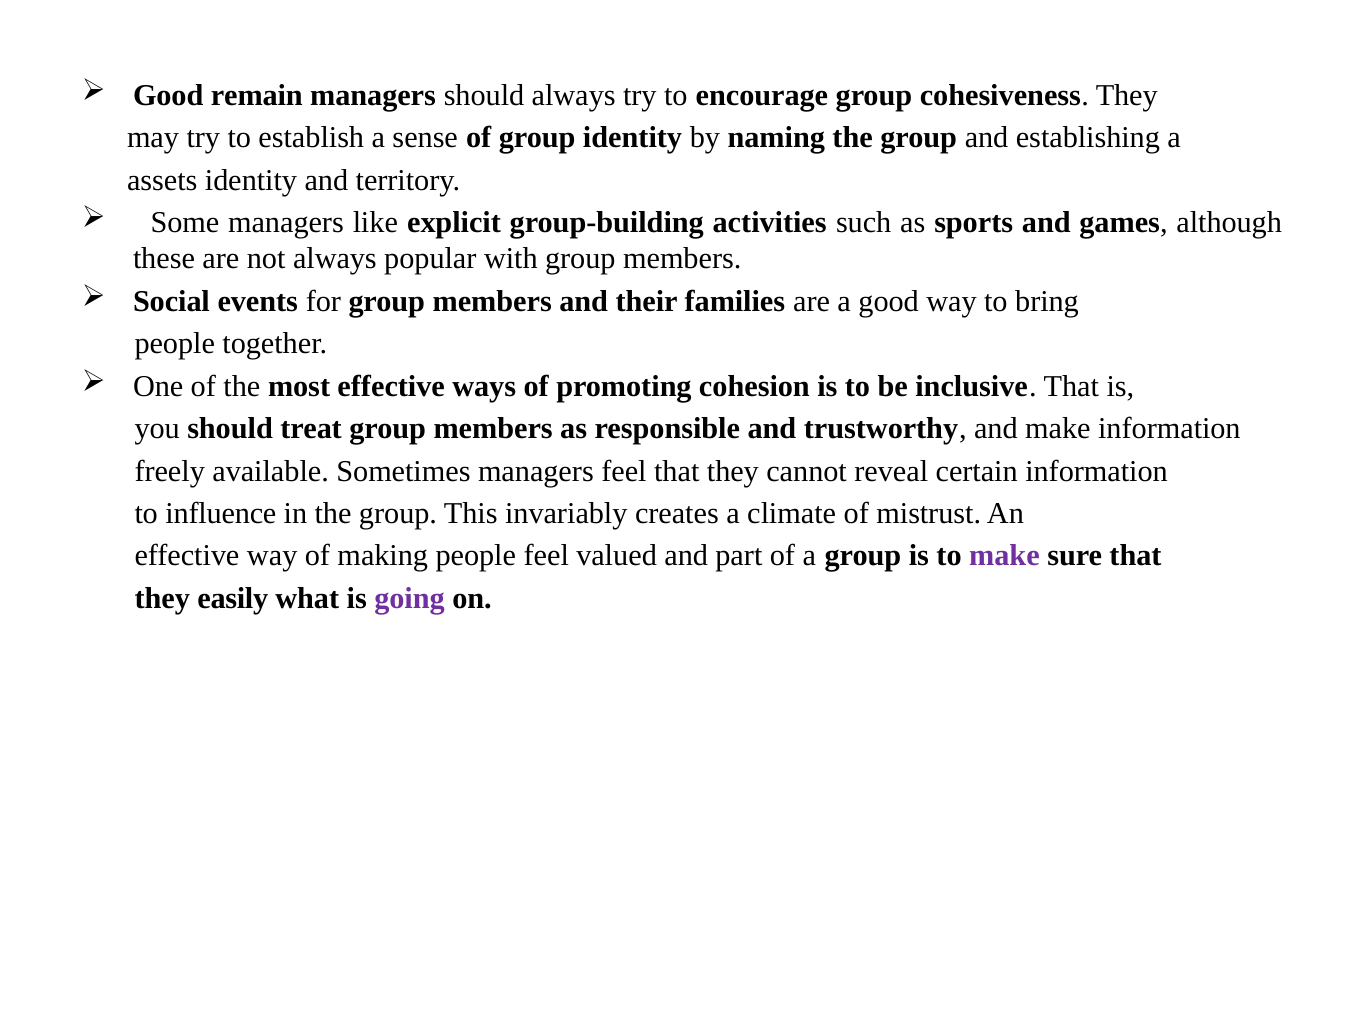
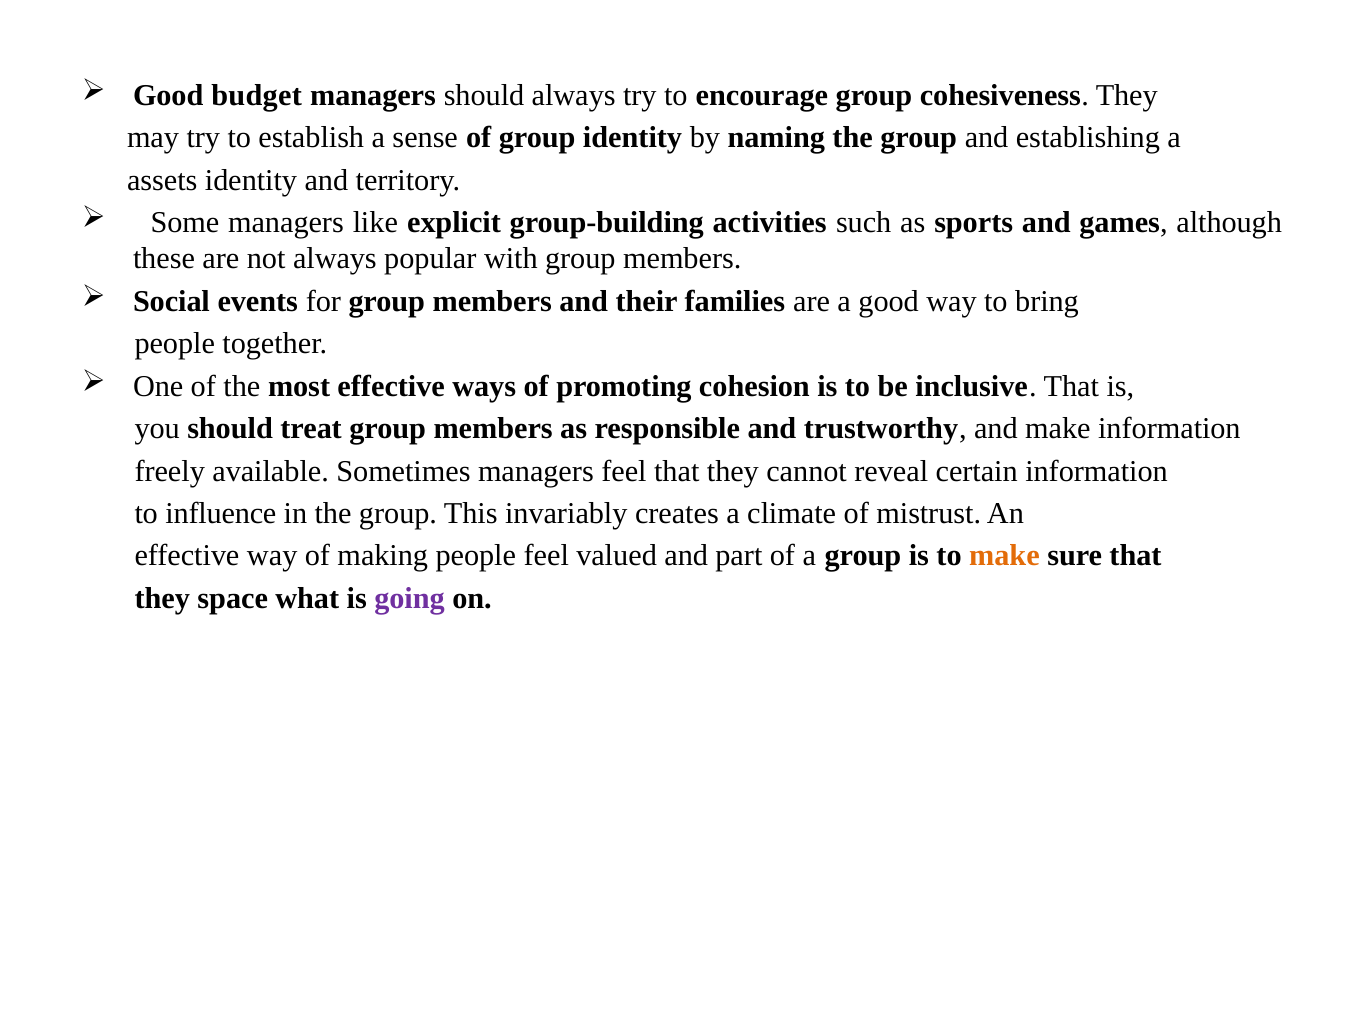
remain: remain -> budget
make at (1004, 556) colour: purple -> orange
easily: easily -> space
